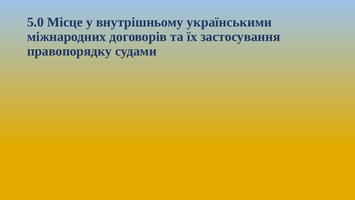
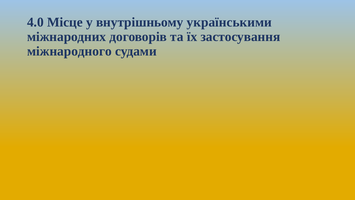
5.0: 5.0 -> 4.0
правопорядку: правопорядку -> міжнародного
